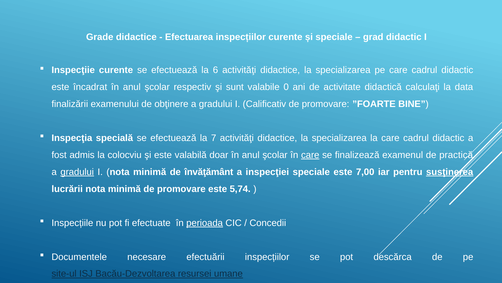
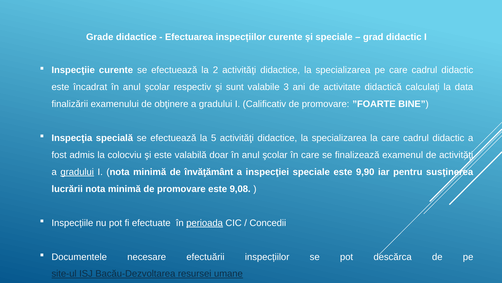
6: 6 -> 2
0: 0 -> 3
7: 7 -> 5
care at (310, 155) underline: present -> none
de practică: practică -> activităţi
7,00: 7,00 -> 9,90
susţinerea underline: present -> none
5,74: 5,74 -> 9,08
